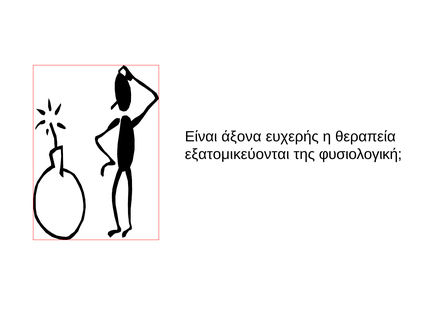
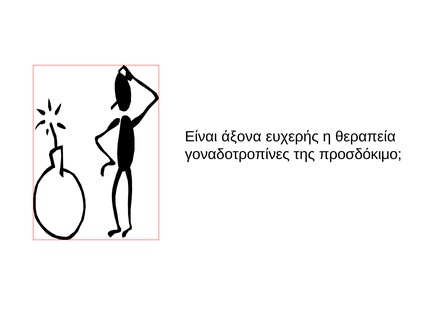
εξατομικεύονται: εξατομικεύονται -> γοναδοτροπίνες
φυσιολογική: φυσιολογική -> προσδόκιμο
